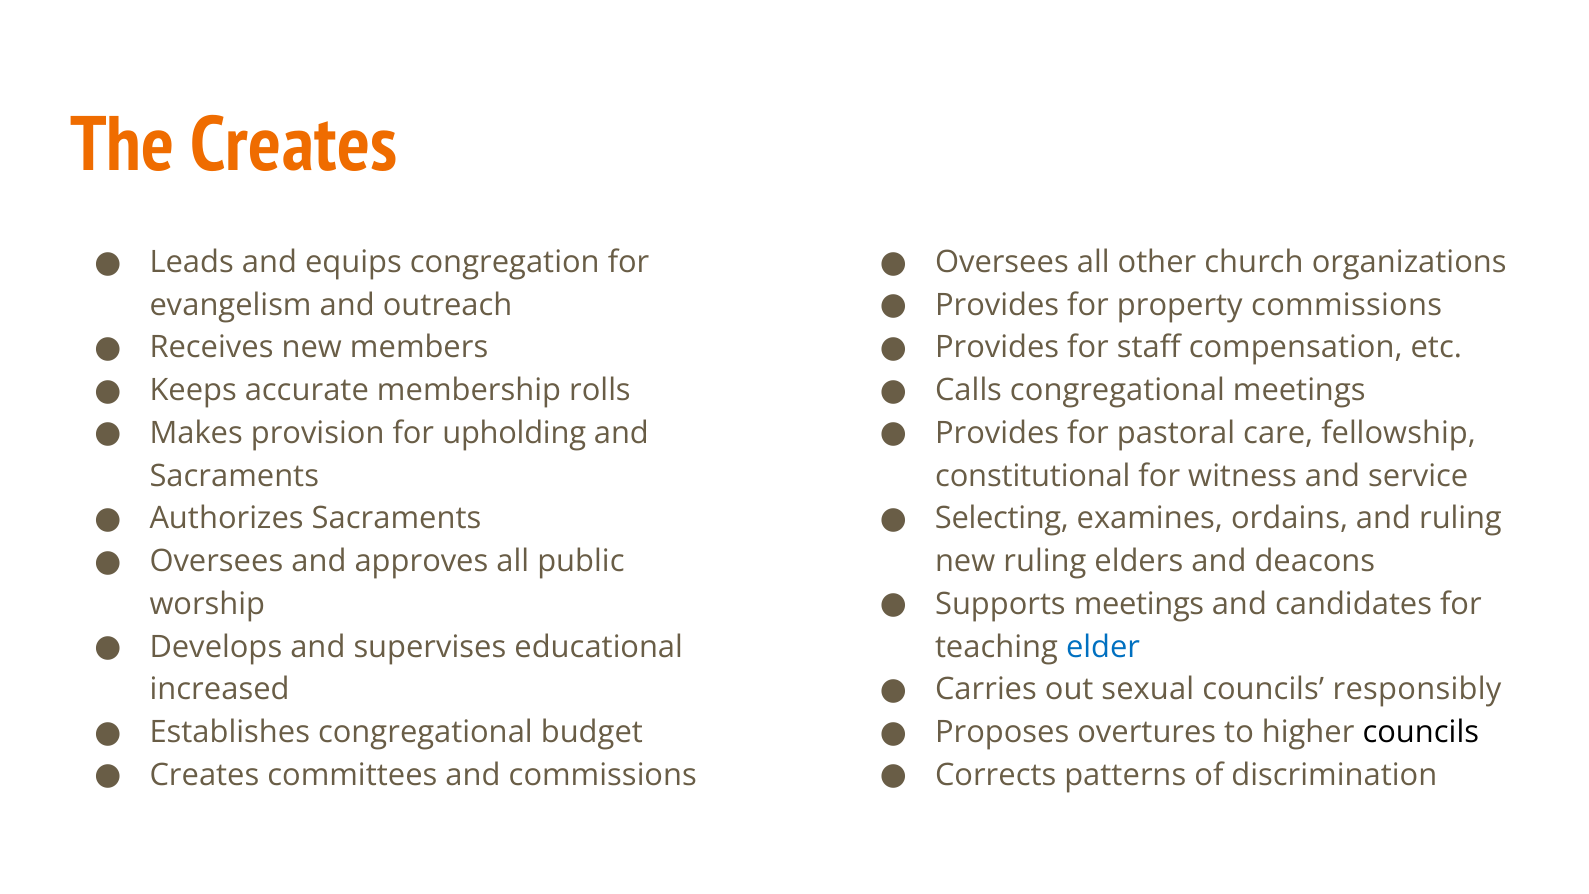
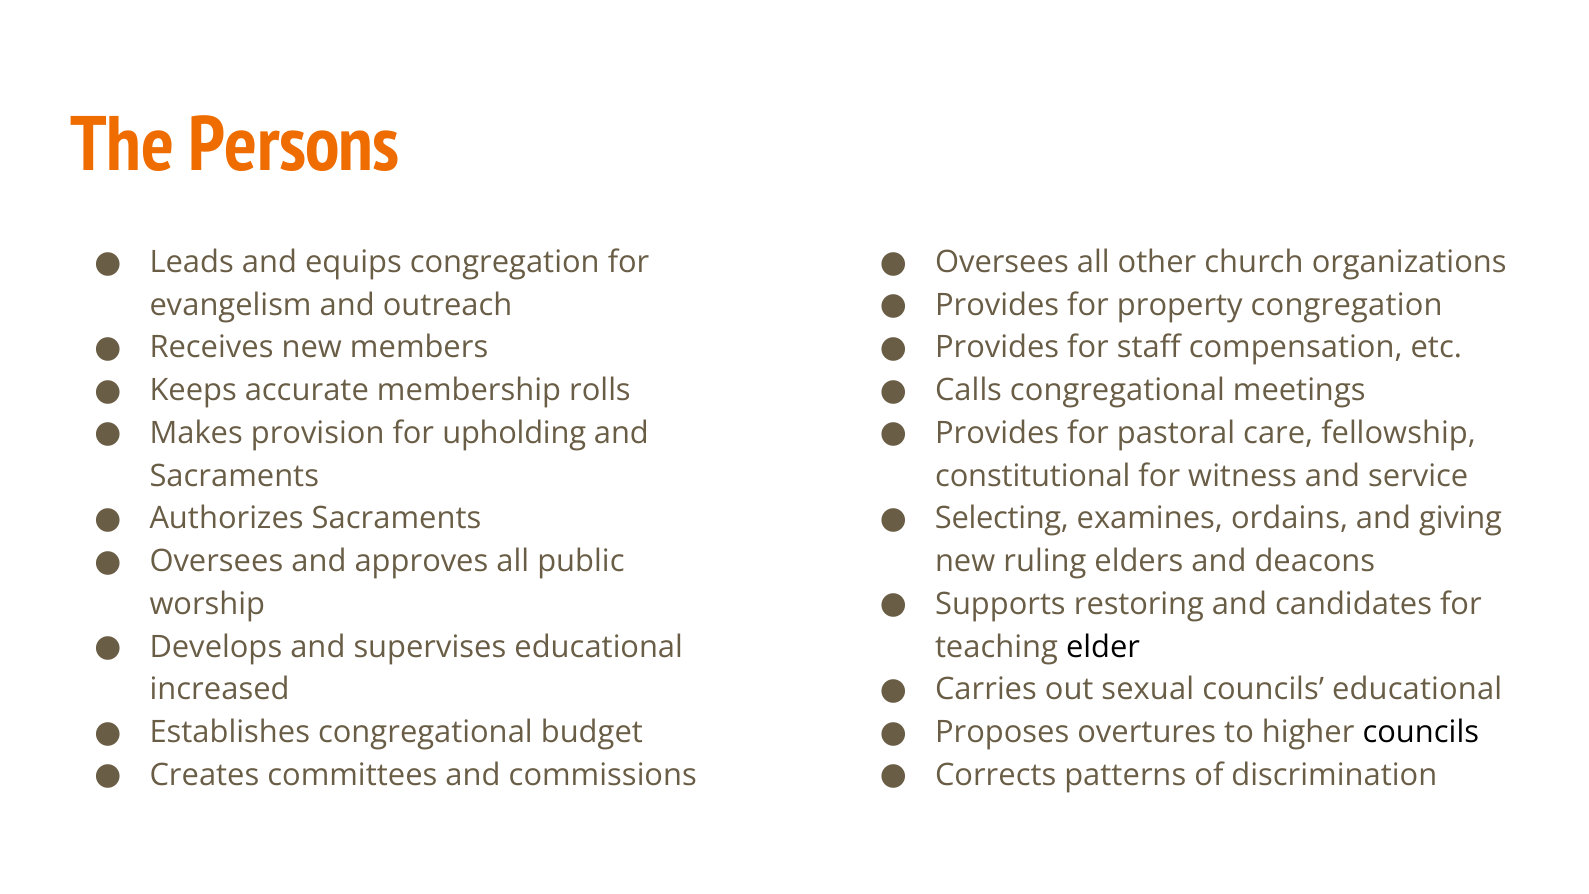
The Creates: Creates -> Persons
property commissions: commissions -> congregation
and ruling: ruling -> giving
Supports meetings: meetings -> restoring
elder colour: blue -> black
councils responsibly: responsibly -> educational
